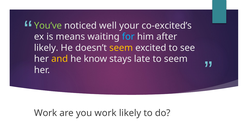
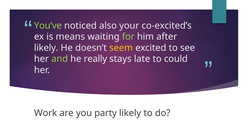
well: well -> also
for colour: light blue -> light green
and colour: yellow -> light green
know: know -> really
to seem: seem -> could
you work: work -> party
